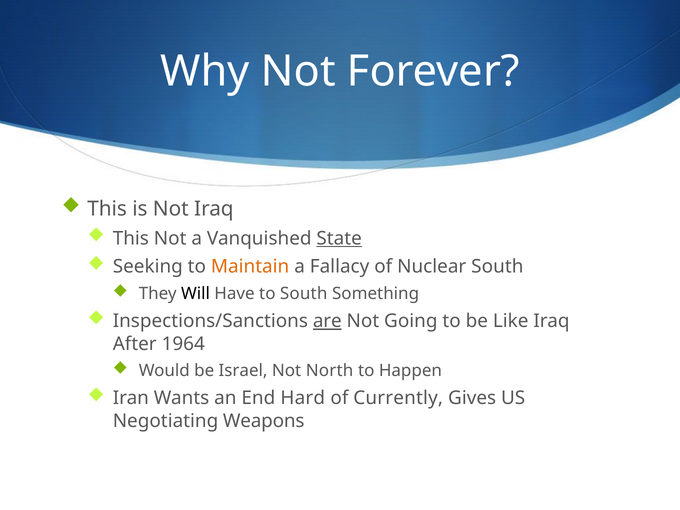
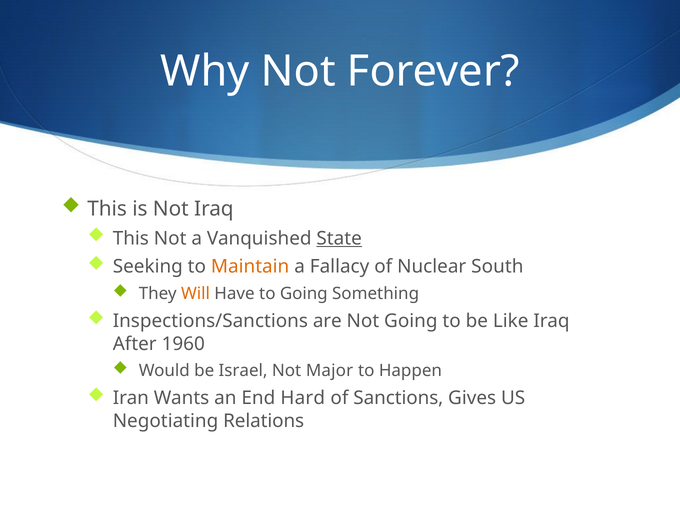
Will colour: black -> orange
to South: South -> Going
are underline: present -> none
1964: 1964 -> 1960
North: North -> Major
Currently: Currently -> Sanctions
Weapons: Weapons -> Relations
